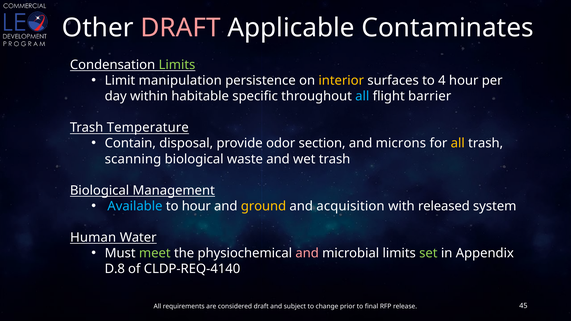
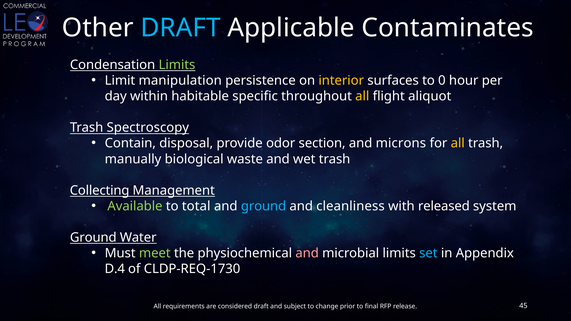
DRAFT at (180, 28) colour: pink -> light blue
4: 4 -> 0
all at (362, 96) colour: light blue -> yellow
barrier: barrier -> aliquot
Temperature: Temperature -> Spectroscopy
scanning: scanning -> manually
Biological at (100, 191): Biological -> Collecting
Available colour: light blue -> light green
to hour: hour -> total
ground at (264, 206) colour: yellow -> light blue
acquisition: acquisition -> cleanliness
Human at (93, 238): Human -> Ground
set colour: light green -> light blue
D.8: D.8 -> D.4
CLDP-REQ-4140: CLDP-REQ-4140 -> CLDP-REQ-1730
